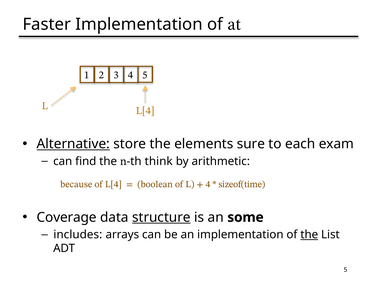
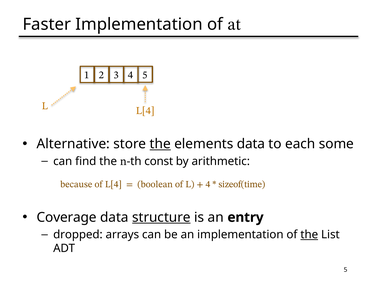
Alternative underline: present -> none
the at (160, 144) underline: none -> present
elements sure: sure -> data
exam: exam -> some
think: think -> const
some: some -> entry
includes: includes -> dropped
